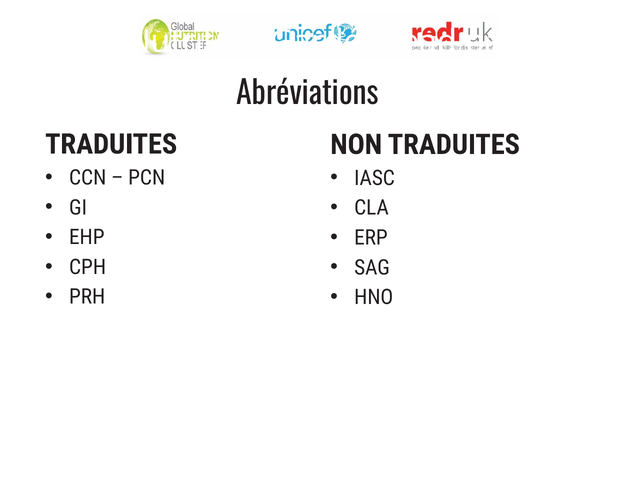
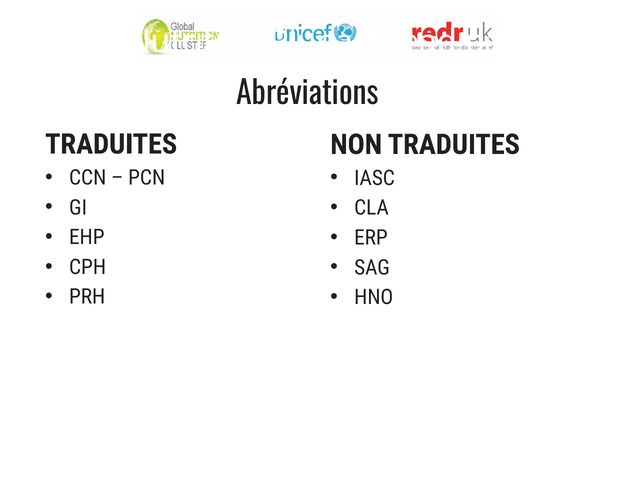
Gardés: Gardés -> Plupart
